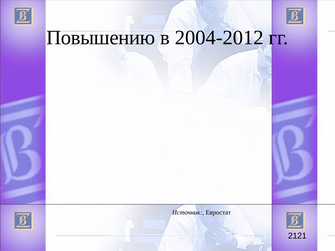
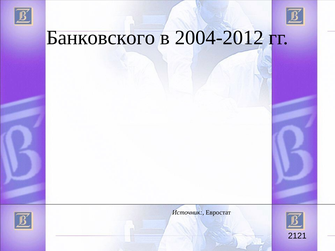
Повышению: Повышению -> Банковского
